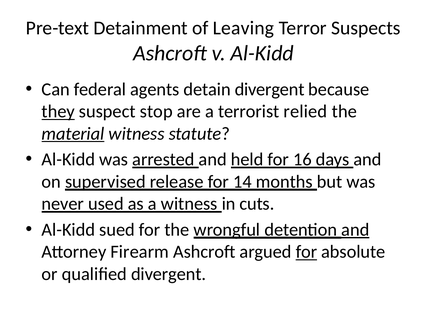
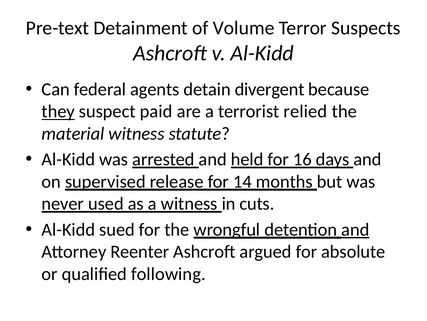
Leaving: Leaving -> Volume
stop: stop -> paid
material underline: present -> none
Firearm: Firearm -> Reenter
for at (306, 251) underline: present -> none
qualified divergent: divergent -> following
